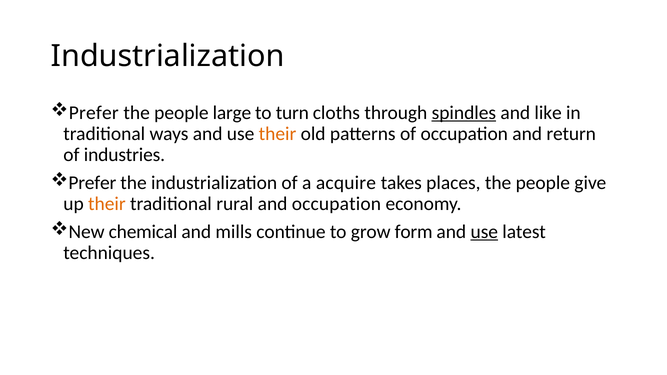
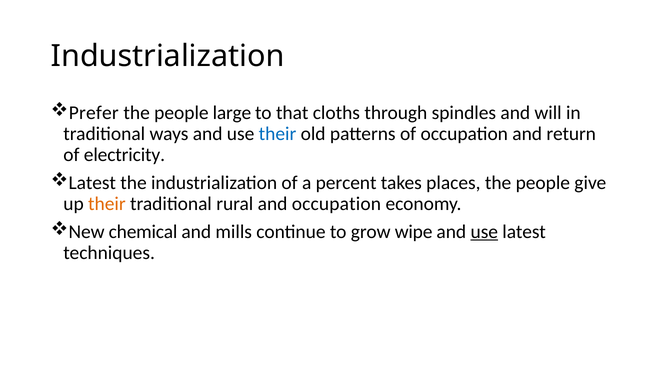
turn: turn -> that
spindles underline: present -> none
like: like -> will
their at (277, 134) colour: orange -> blue
industries: industries -> electricity
Prefer at (92, 183): Prefer -> Latest
acquire: acquire -> percent
form: form -> wipe
